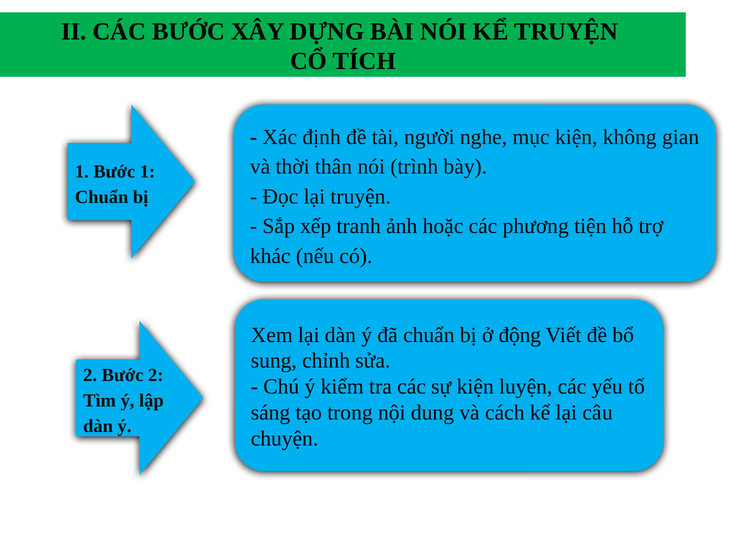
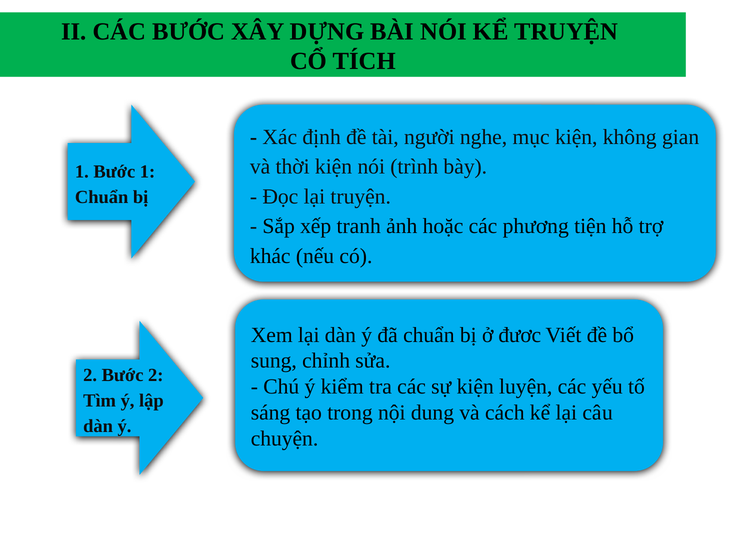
thời thân: thân -> kiện
động: động -> đươc
